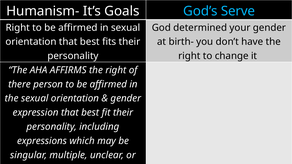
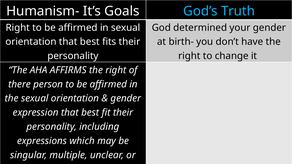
Serve: Serve -> Truth
